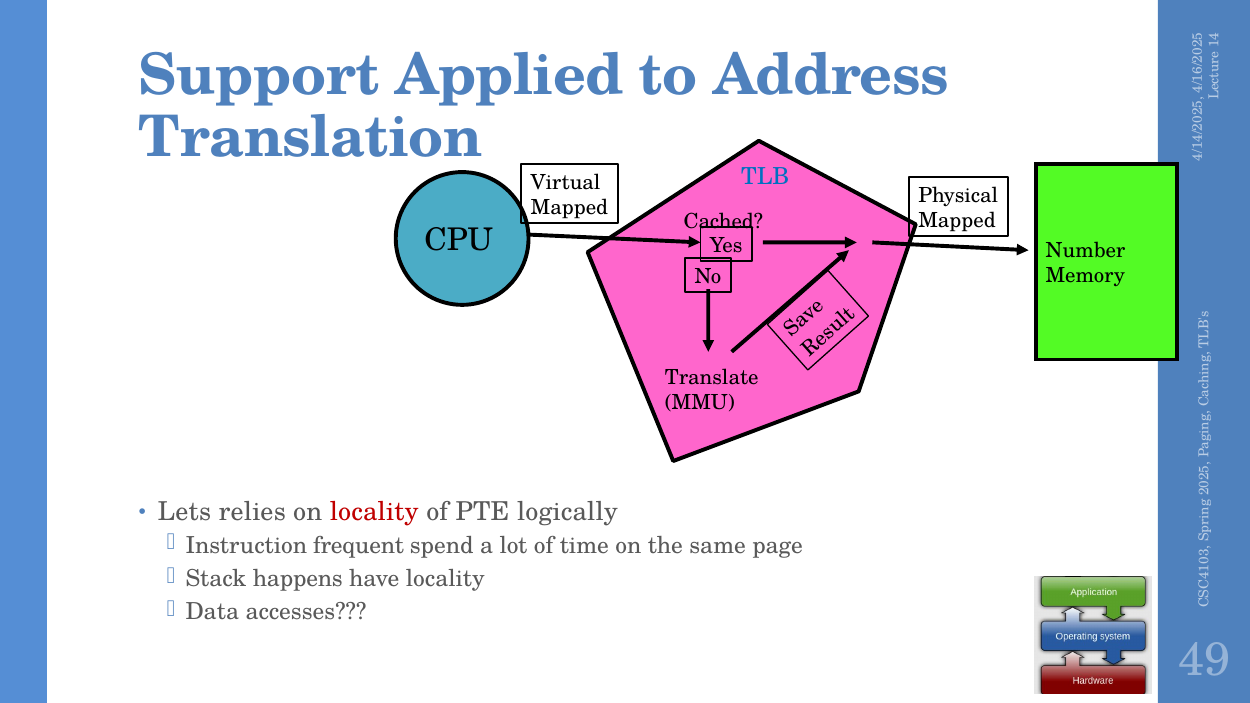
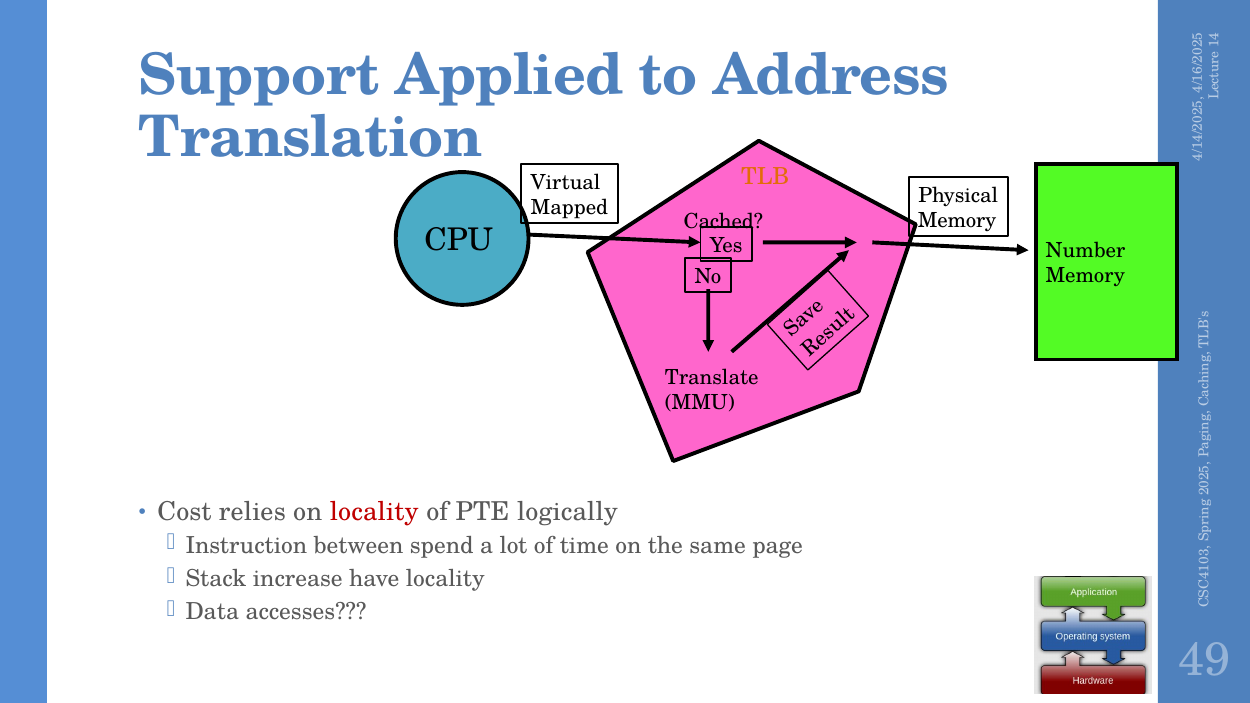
TLB colour: blue -> orange
Mapped at (957, 220): Mapped -> Memory
Lets: Lets -> Cost
frequent: frequent -> between
happens: happens -> increase
